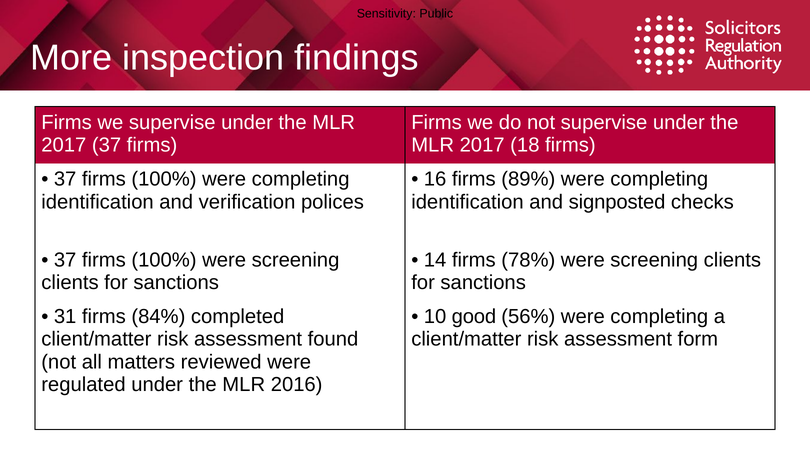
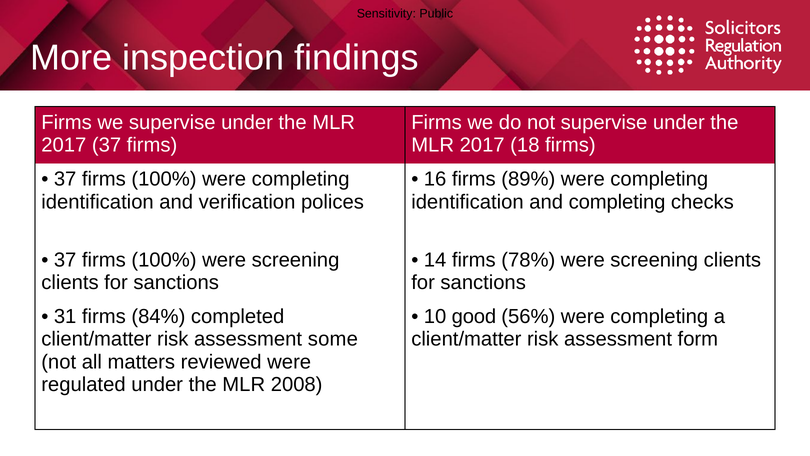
and signposted: signposted -> completing
found: found -> some
2016: 2016 -> 2008
